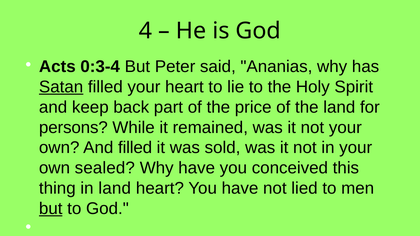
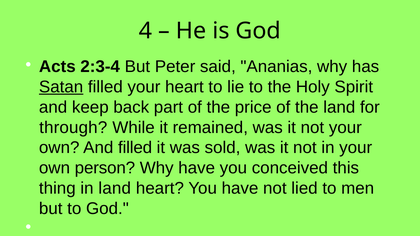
0:3-4: 0:3-4 -> 2:3-4
persons: persons -> through
sealed: sealed -> person
but at (51, 209) underline: present -> none
